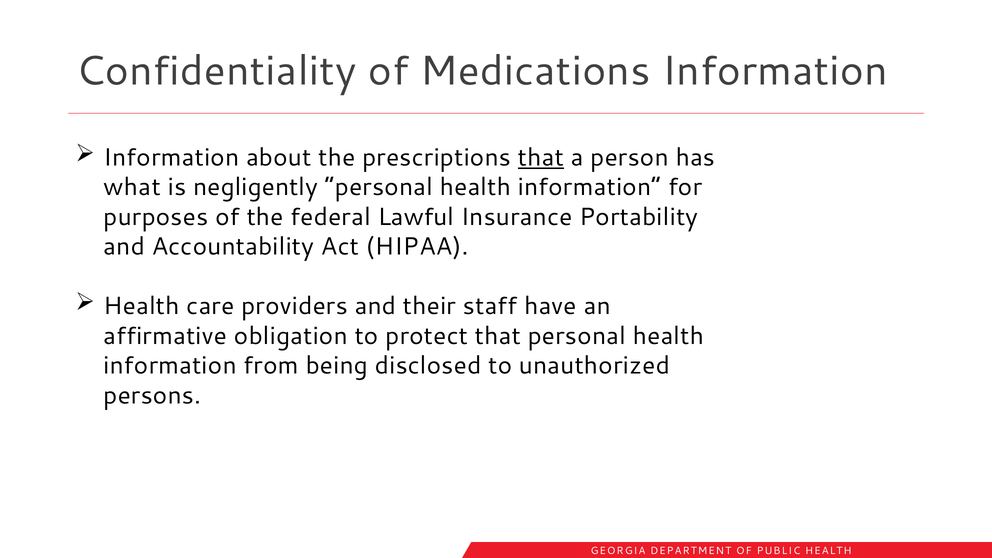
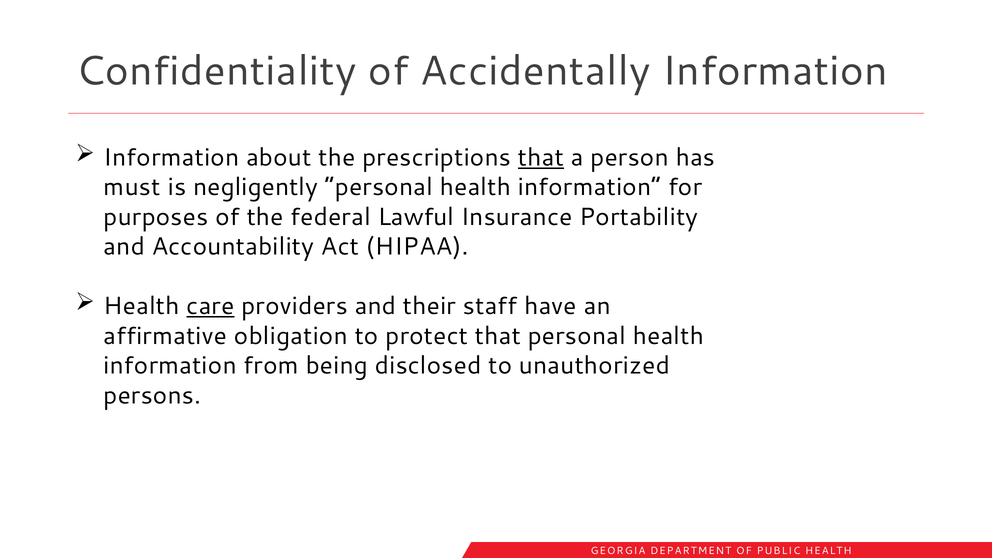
Medications: Medications -> Accidentally
what: what -> must
care underline: none -> present
